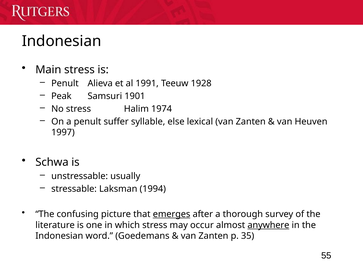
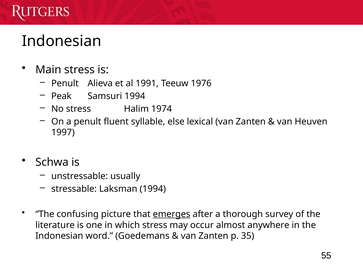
1928: 1928 -> 1976
Samsuri 1901: 1901 -> 1994
suffer: suffer -> fluent
anywhere underline: present -> none
